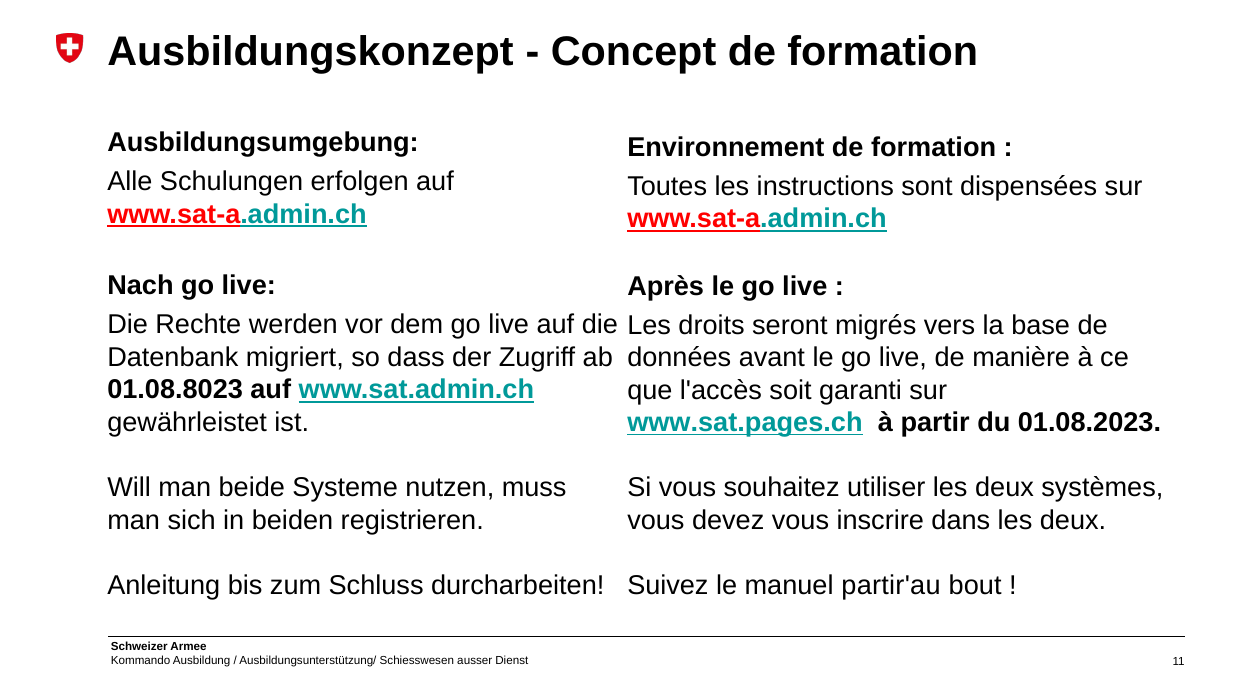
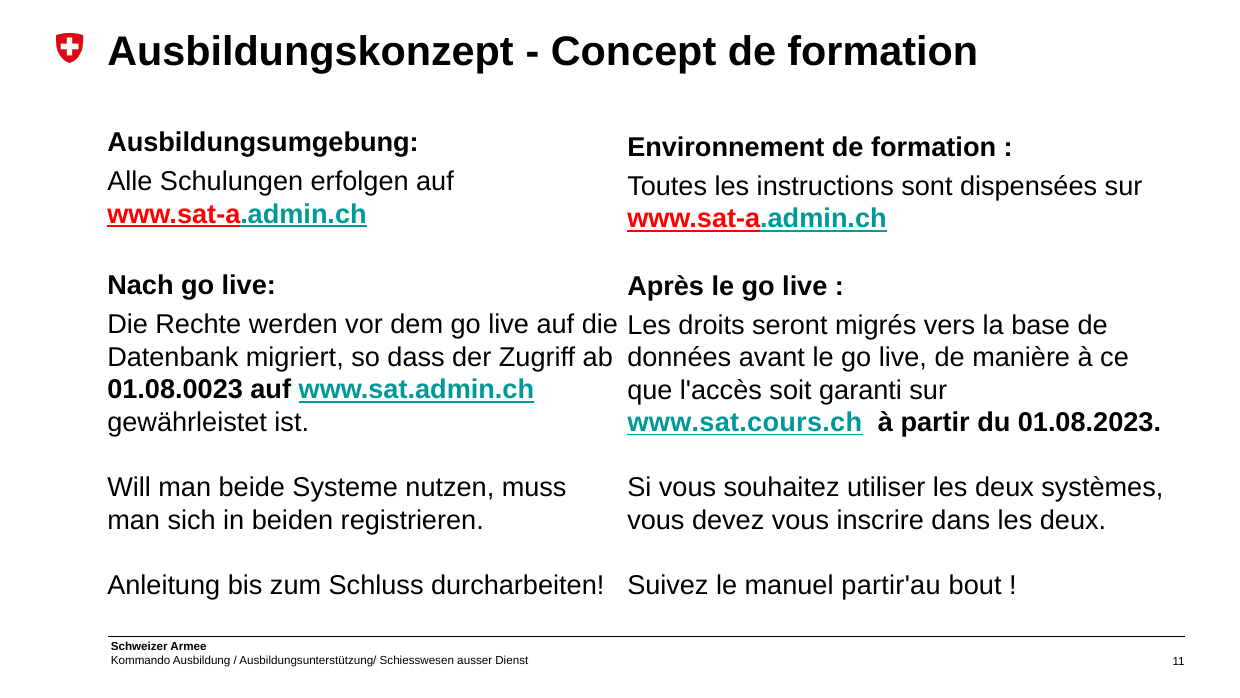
01.08.8023: 01.08.8023 -> 01.08.0023
www.sat.pages.ch: www.sat.pages.ch -> www.sat.cours.ch
